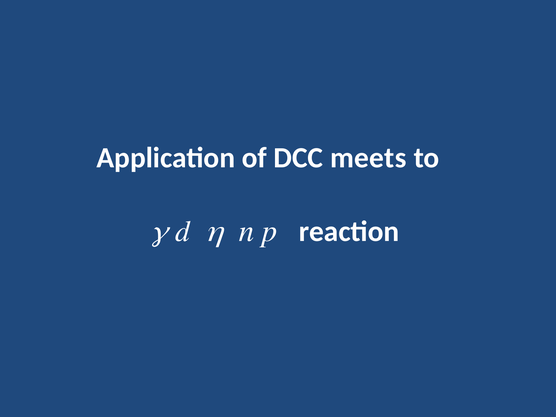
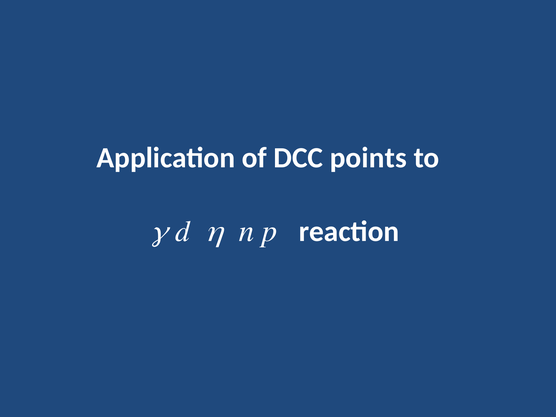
meets: meets -> points
